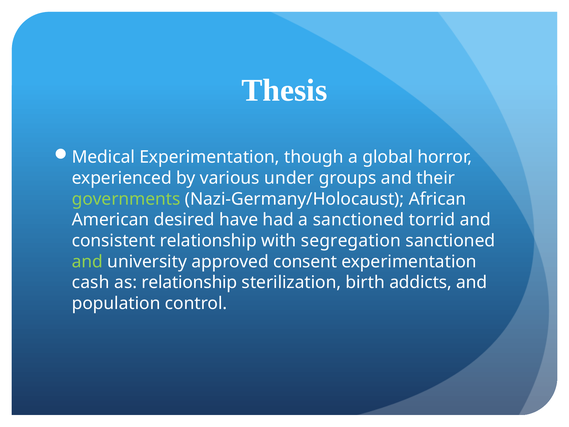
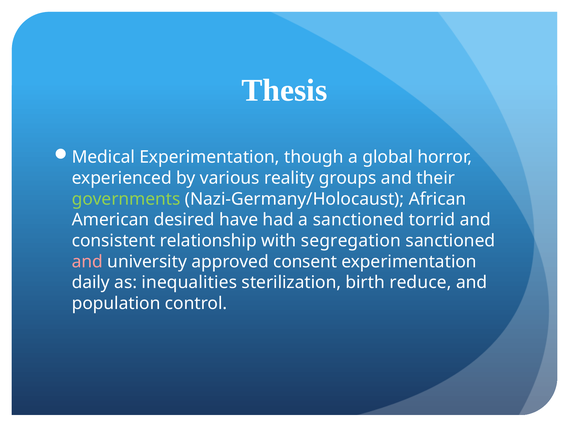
under: under -> reality
and at (87, 261) colour: light green -> pink
cash: cash -> daily
as relationship: relationship -> inequalities
addicts: addicts -> reduce
